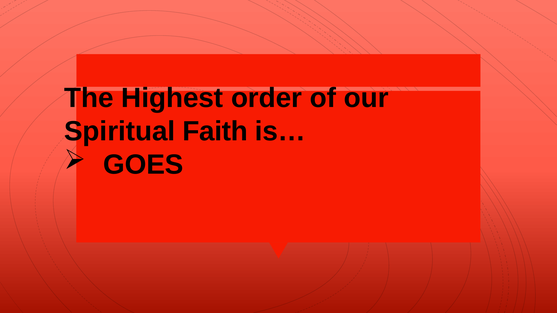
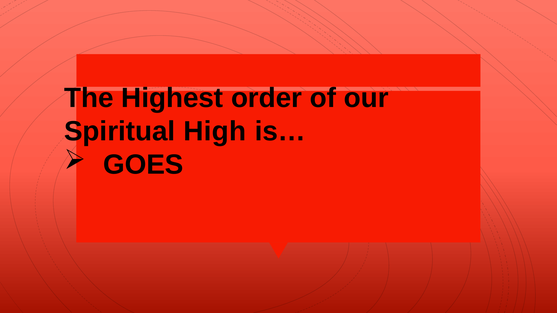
Faith: Faith -> High
